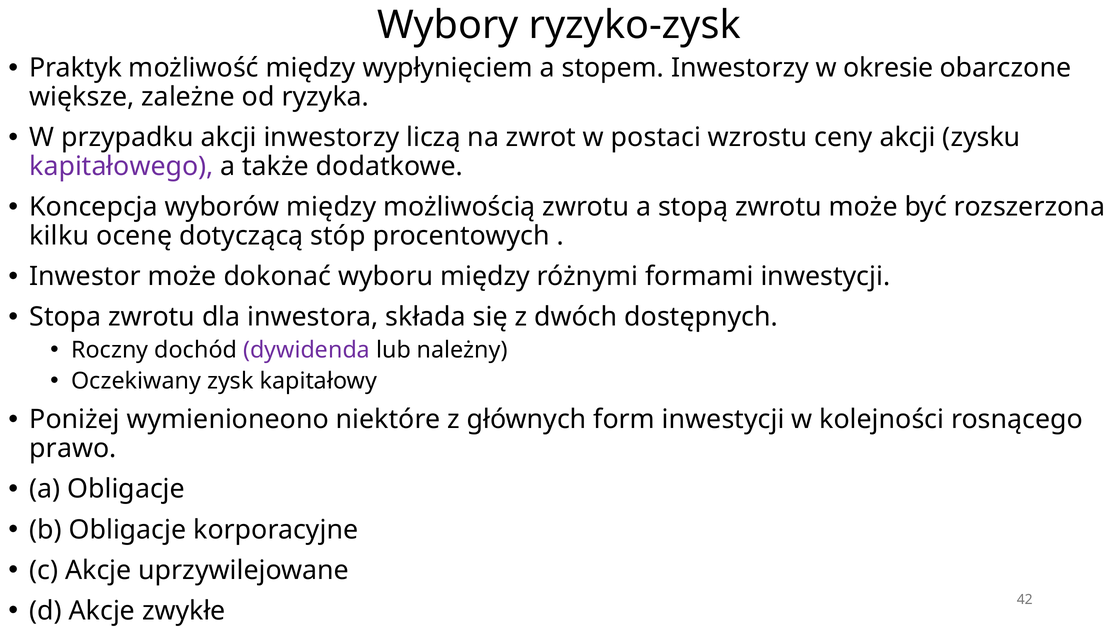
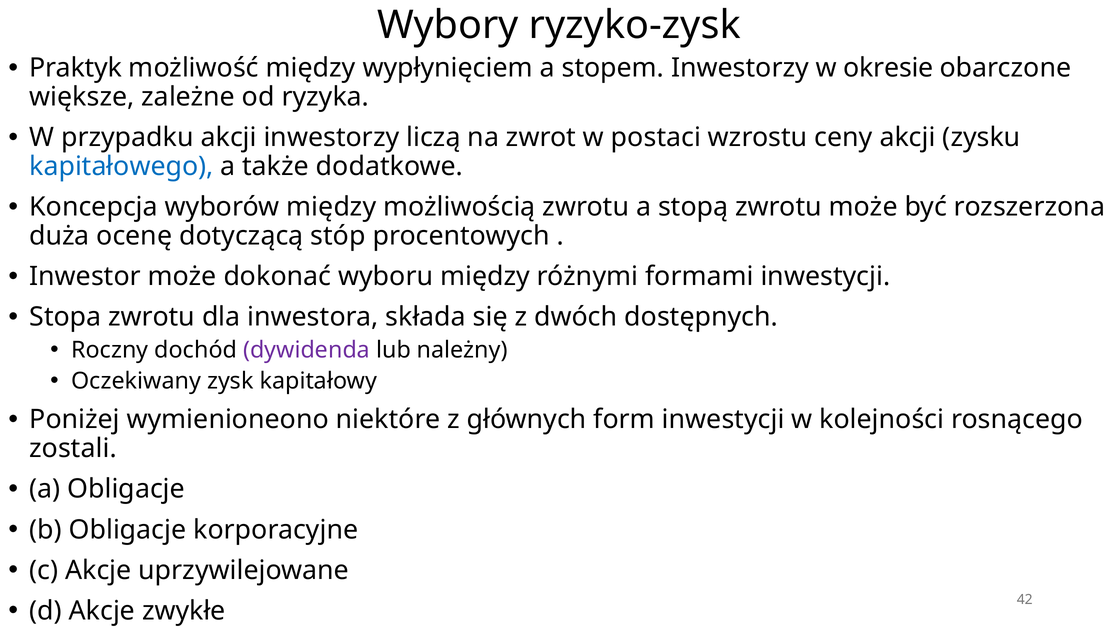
kapitałowego colour: purple -> blue
kilku: kilku -> duża
prawo: prawo -> zostali
